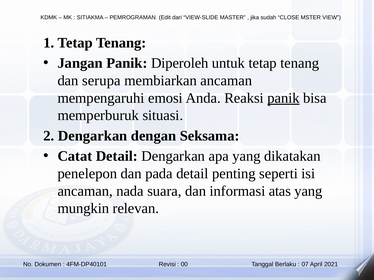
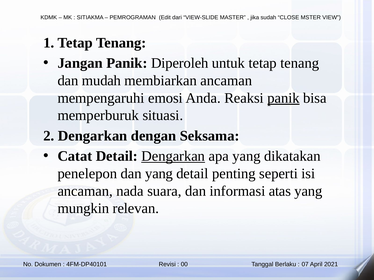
serupa: serupa -> mudah
Dengarkan at (173, 156) underline: none -> present
dan pada: pada -> yang
